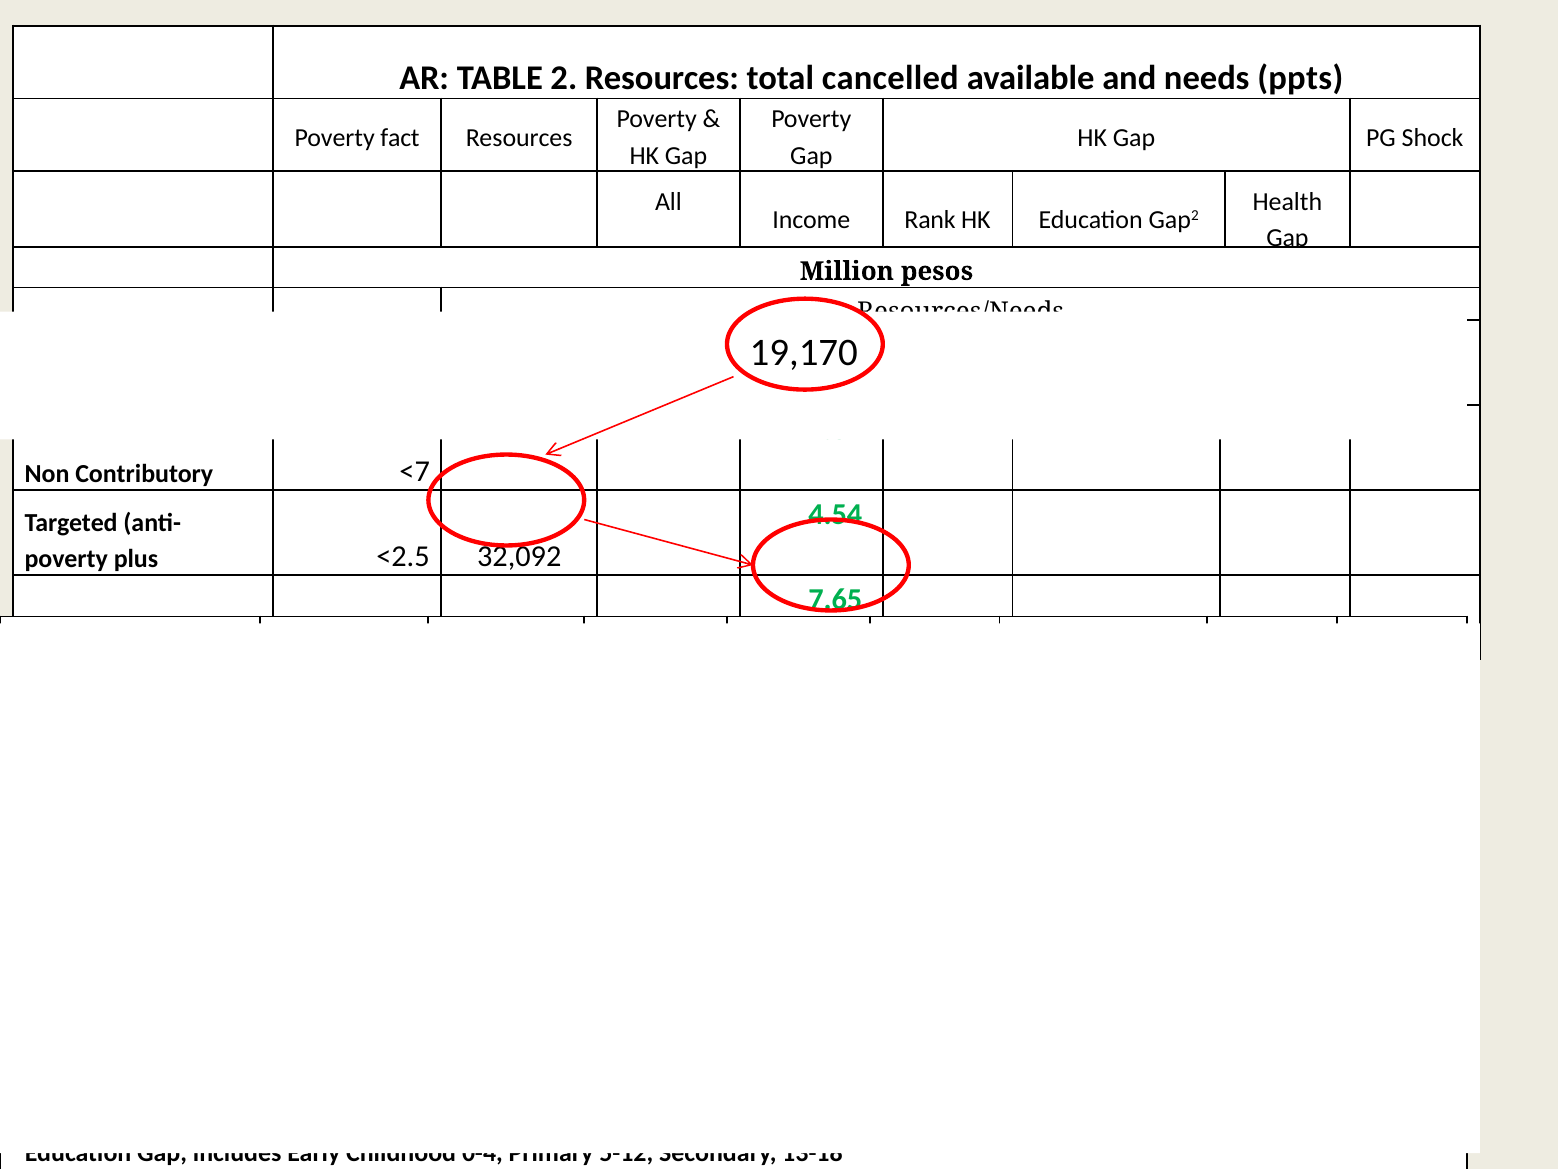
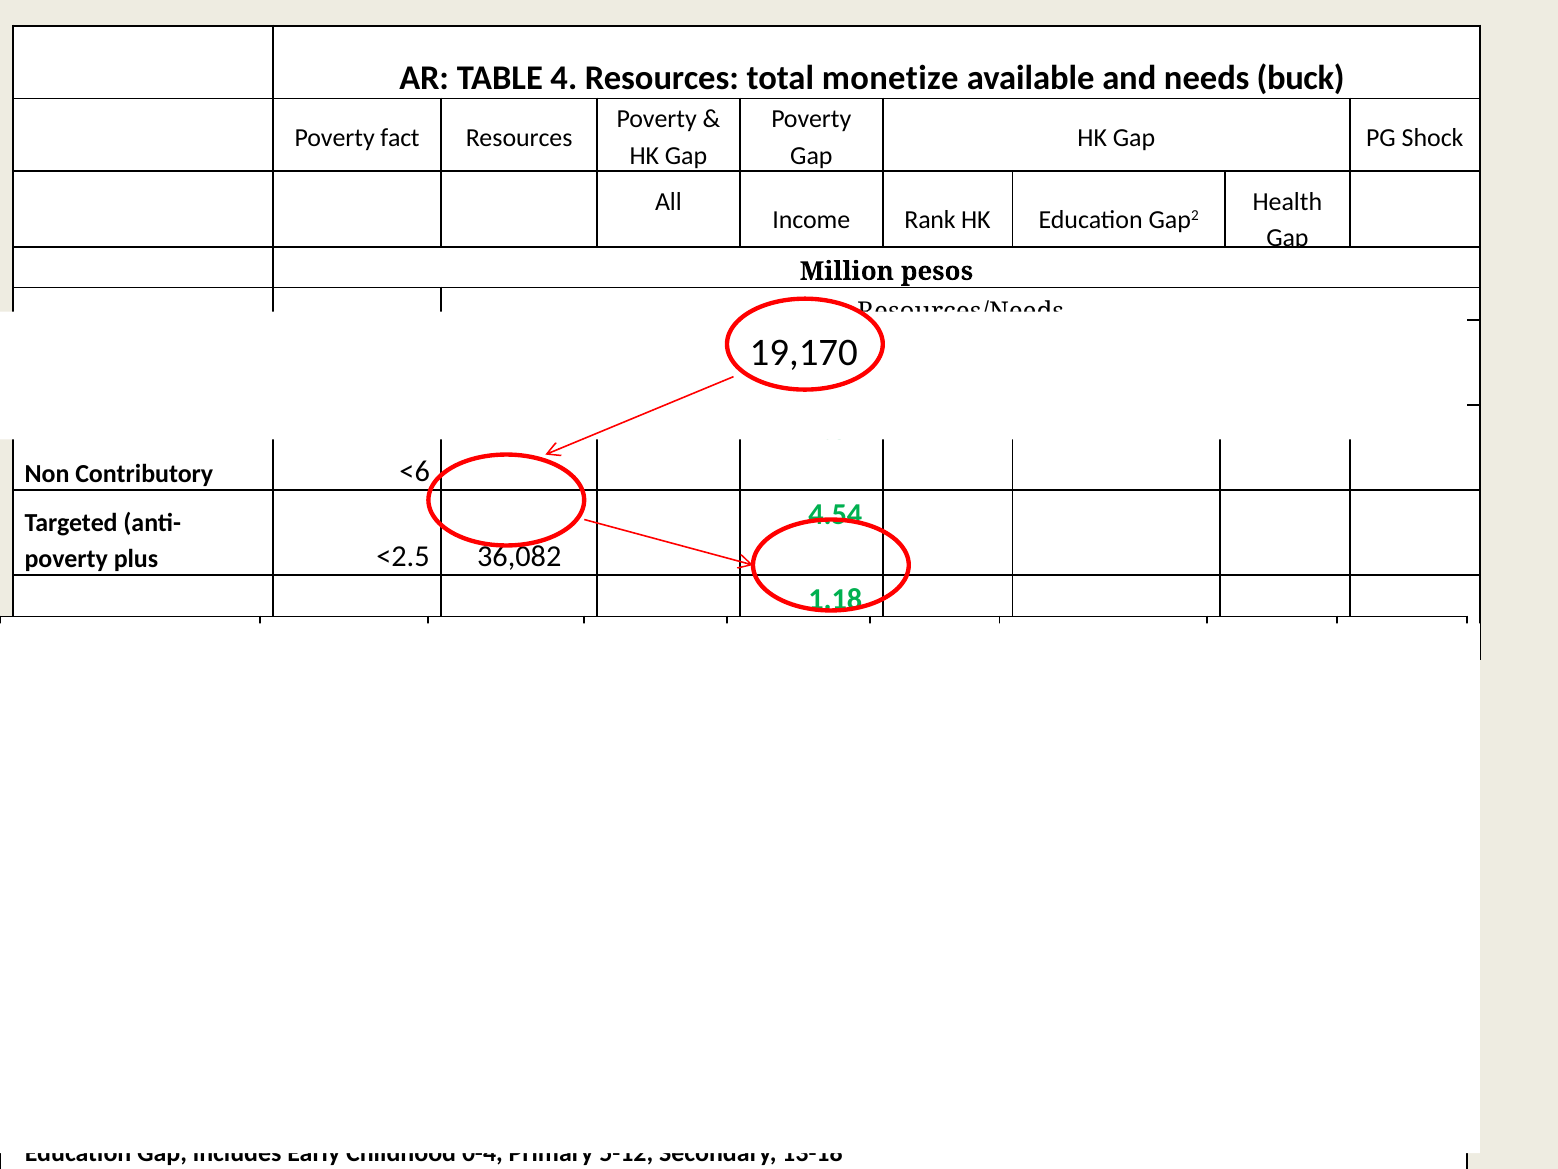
TABLE 2: 2 -> 4
cancelled: cancelled -> monetize
ppts: ppts -> buck
<7: <7 -> <6
32,092: 32,092 -> 36,082
7.65: 7.65 -> 1.18
